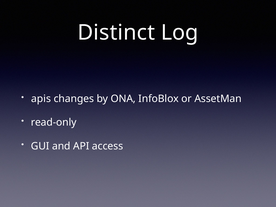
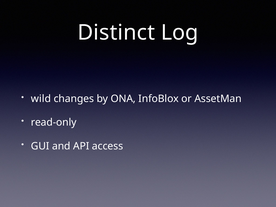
apis: apis -> wild
